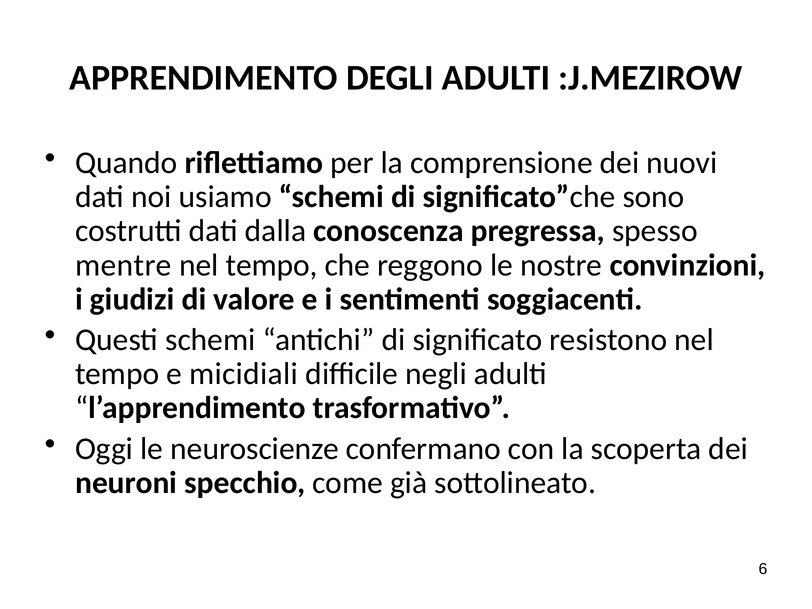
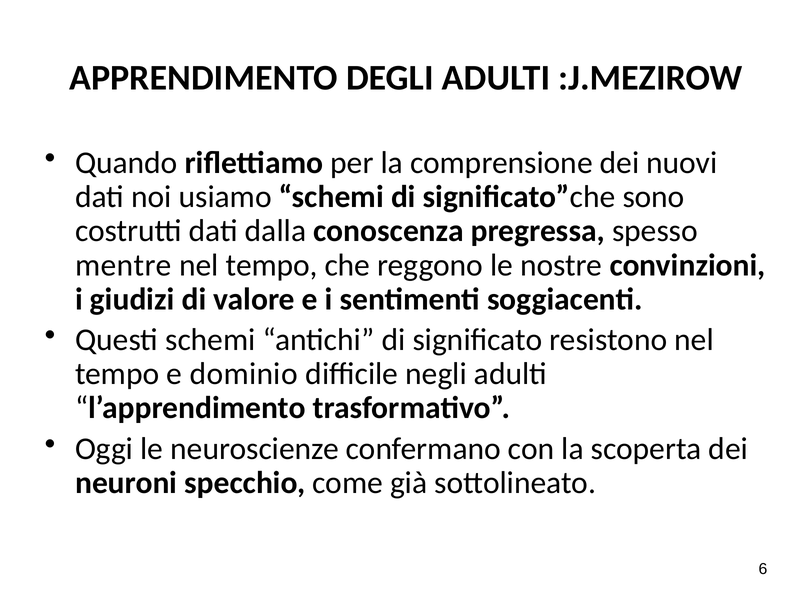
micidiali: micidiali -> dominio
